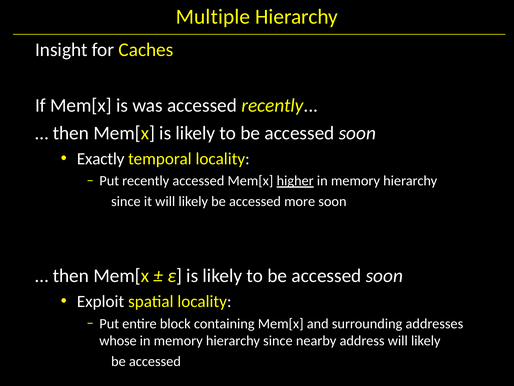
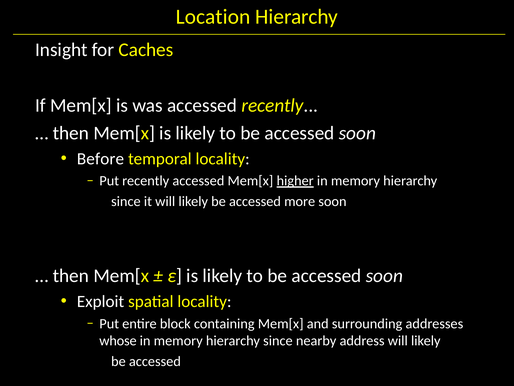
Multiple: Multiple -> Location
Exactly: Exactly -> Before
